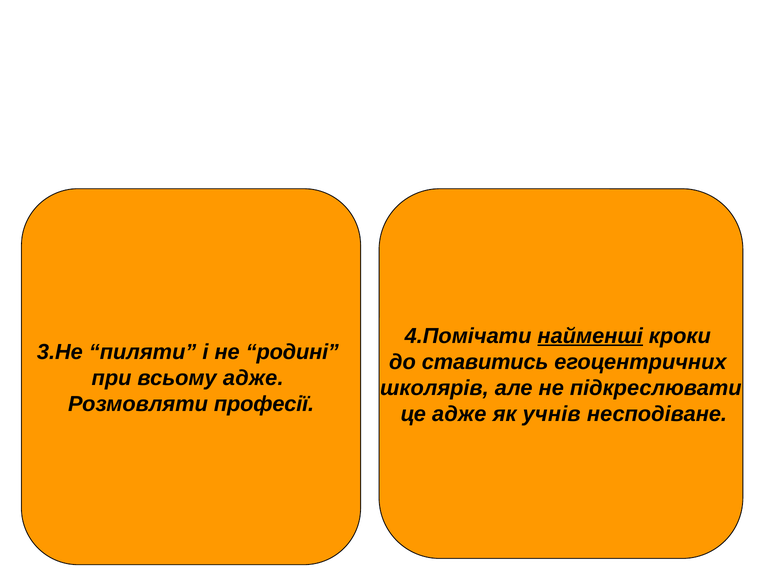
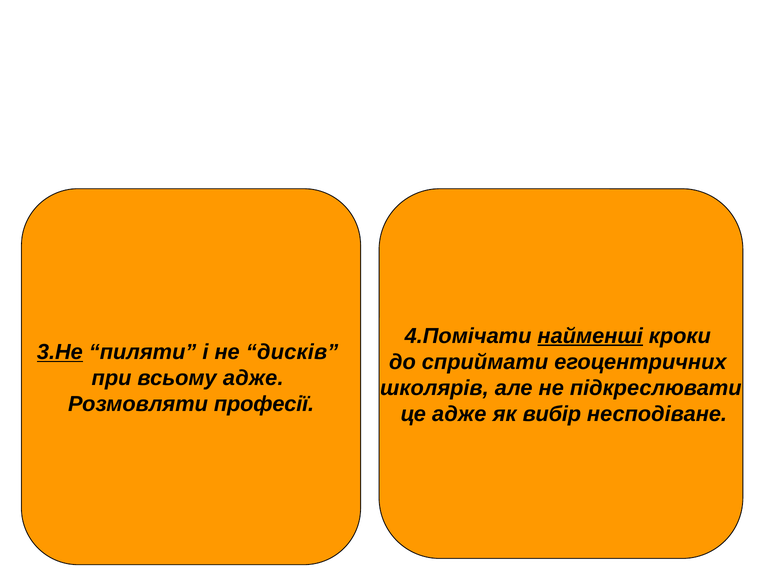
3.Не underline: none -> present
родині: родині -> дисків
ставитись: ставитись -> сприймати
учнів: учнів -> вибір
